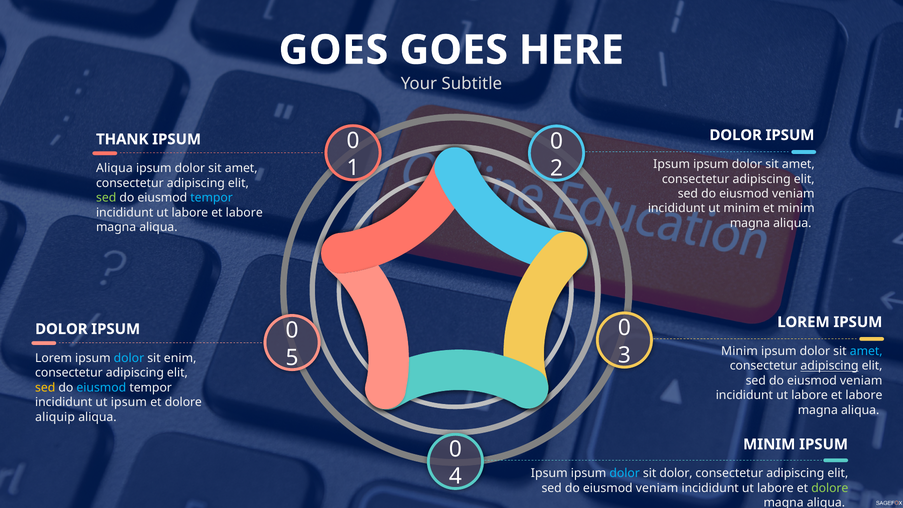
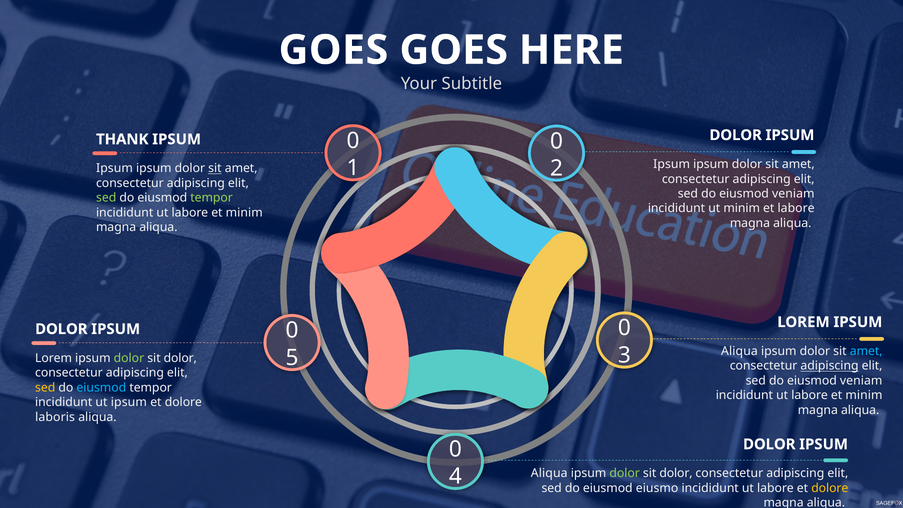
Aliqua at (114, 168): Aliqua -> Ipsum
sit at (215, 168) underline: none -> present
tempor at (212, 198) colour: light blue -> light green
et minim: minim -> labore
labore at (244, 212): labore -> minim
Minim at (739, 351): Minim -> Aliqua
dolor at (129, 358) colour: light blue -> light green
enim at (180, 358): enim -> dolor
labore at (864, 395): labore -> minim
aliquip: aliquip -> laboris
MINIM at (769, 444): MINIM -> DOLOR
Ipsum at (549, 473): Ipsum -> Aliqua
dolor at (625, 473) colour: light blue -> light green
veniam at (657, 488): veniam -> eiusmo
dolore at (830, 488) colour: light green -> yellow
